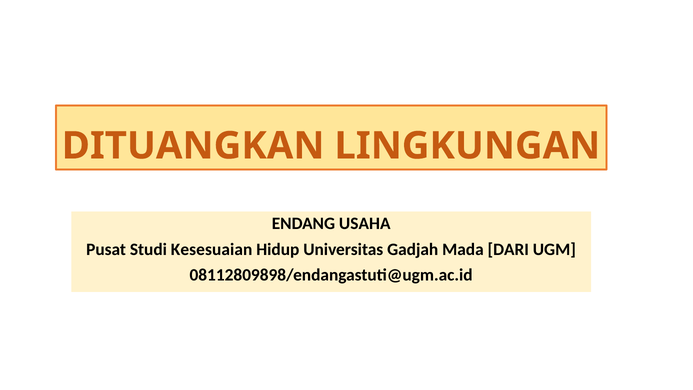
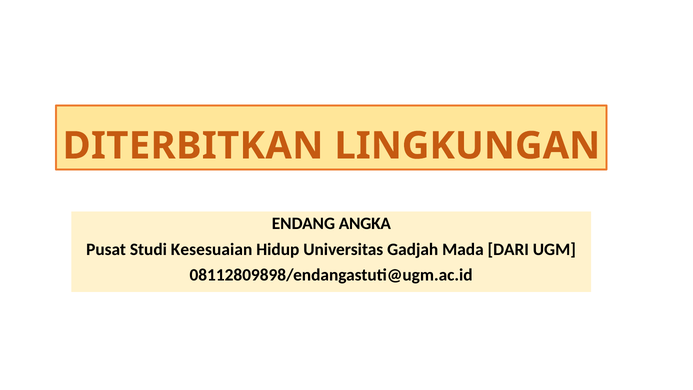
DITUANGKAN: DITUANGKAN -> DITERBITKAN
USAHA: USAHA -> ANGKA
